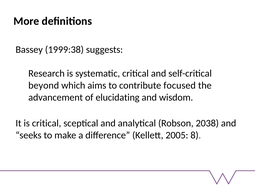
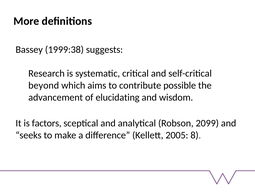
focused: focused -> possible
is critical: critical -> factors
2038: 2038 -> 2099
